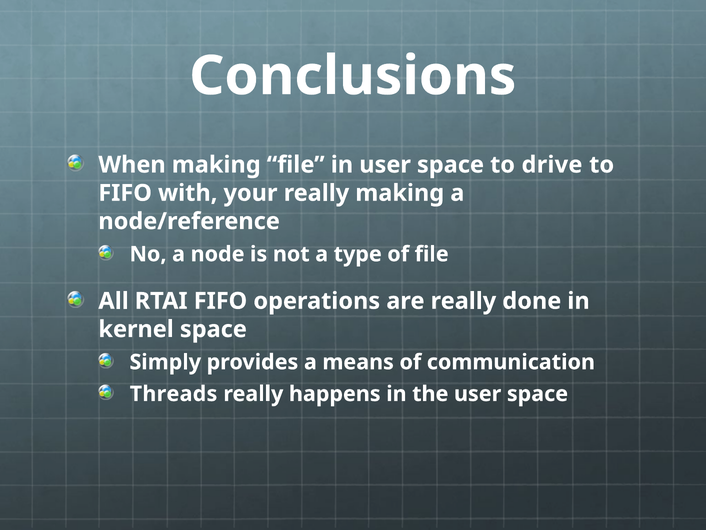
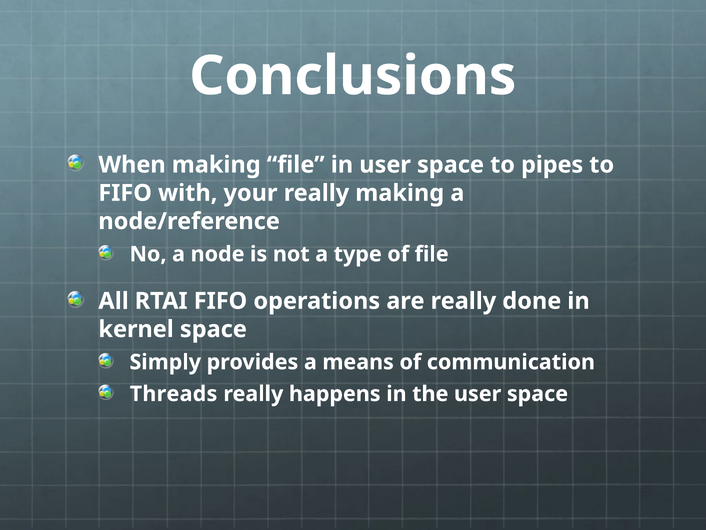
drive: drive -> pipes
